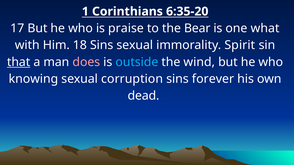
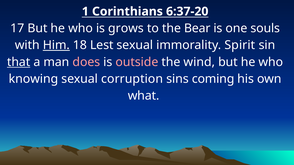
6:35-20: 6:35-20 -> 6:37-20
praise: praise -> grows
what: what -> souls
Him underline: none -> present
18 Sins: Sins -> Lest
outside colour: light blue -> pink
forever: forever -> coming
dead: dead -> what
